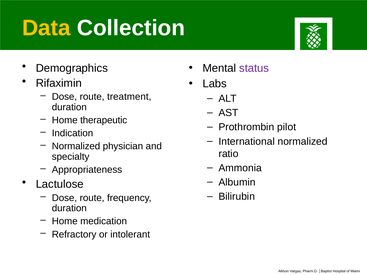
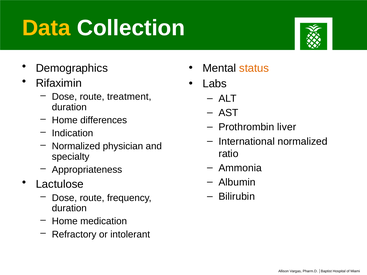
status colour: purple -> orange
therapeutic: therapeutic -> differences
pilot: pilot -> liver
